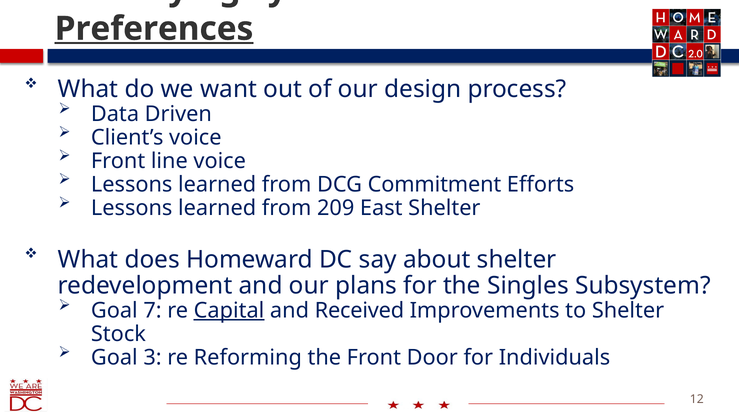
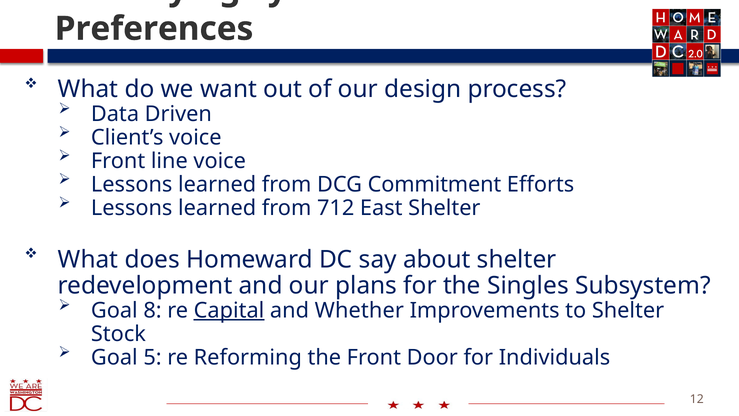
Preferences underline: present -> none
209: 209 -> 712
7: 7 -> 8
Received: Received -> Whether
3: 3 -> 5
